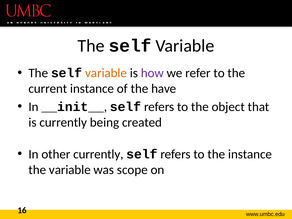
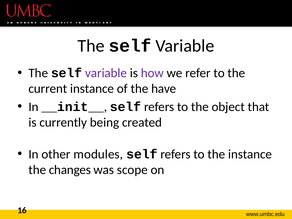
variable at (106, 73) colour: orange -> purple
other currently: currently -> modules
the variable: variable -> changes
